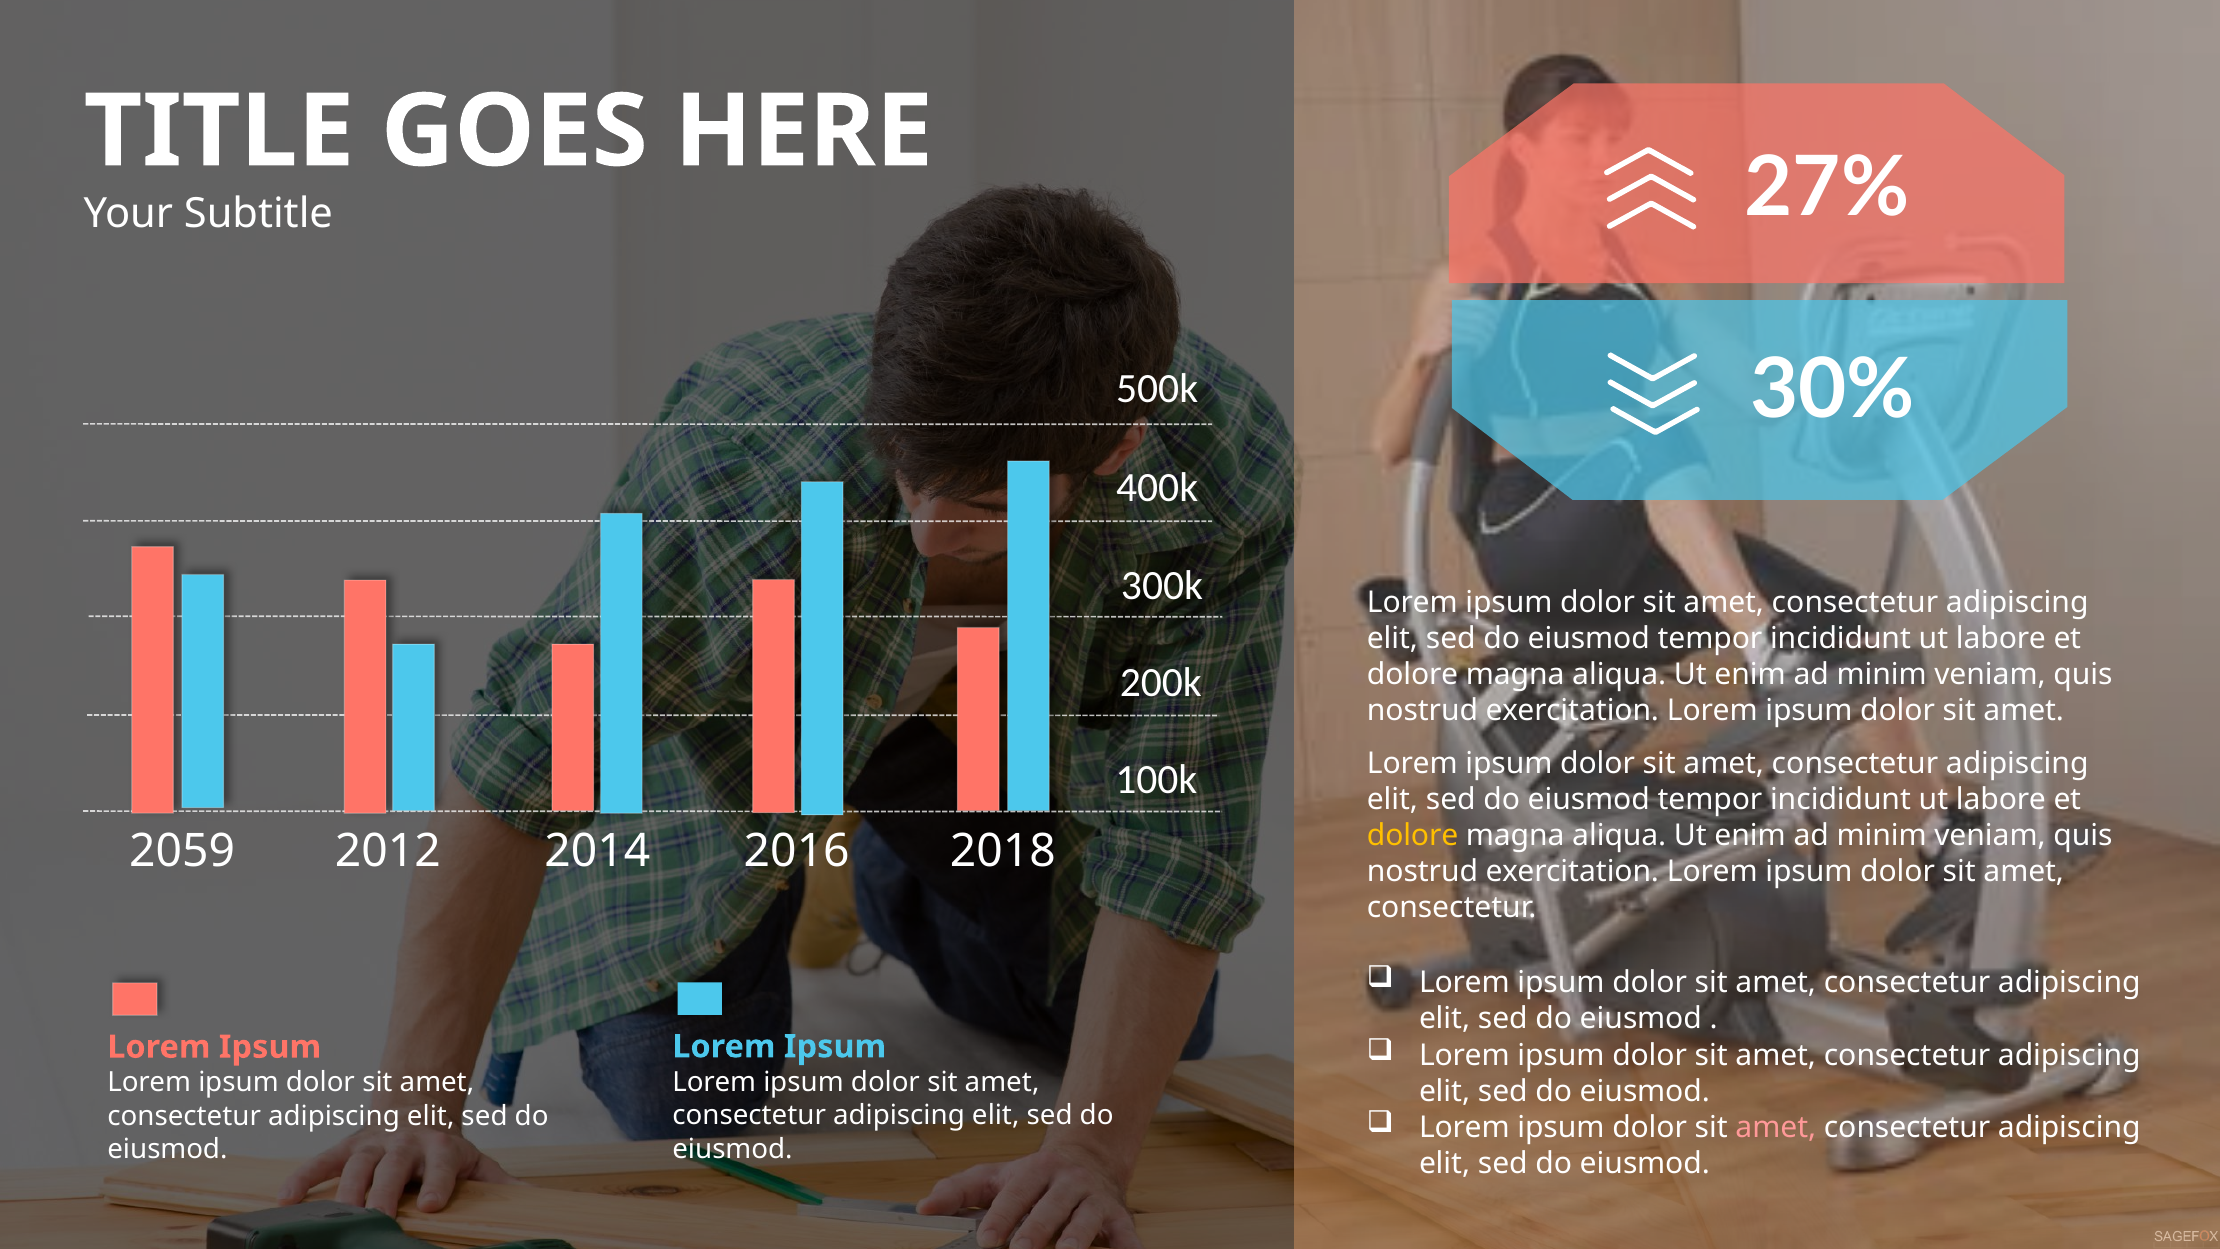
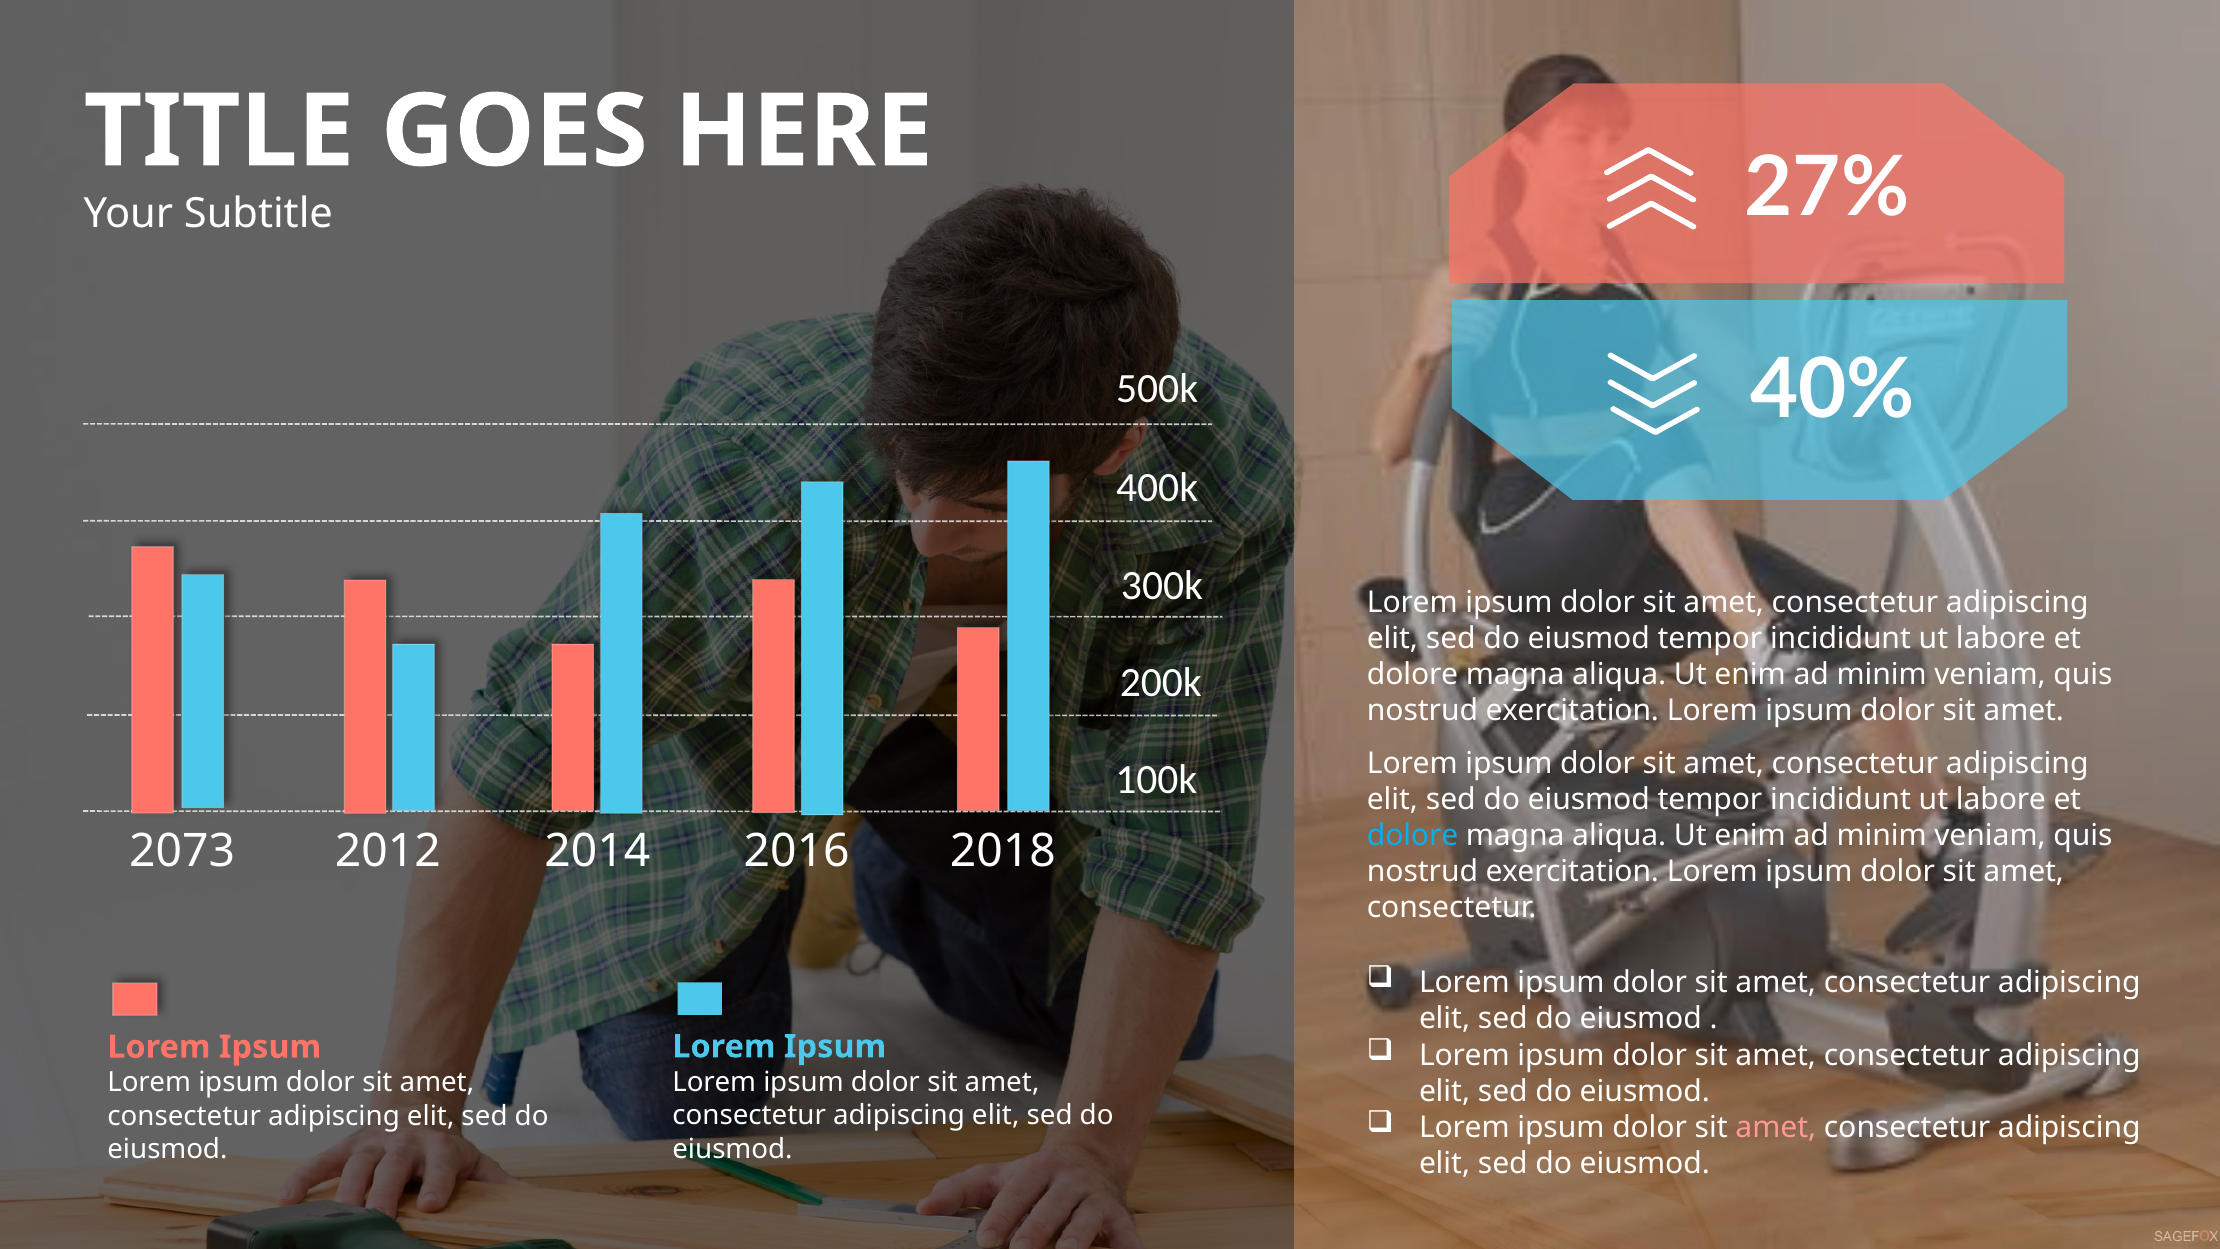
30%: 30% -> 40%
dolore at (1413, 835) colour: yellow -> light blue
2059: 2059 -> 2073
